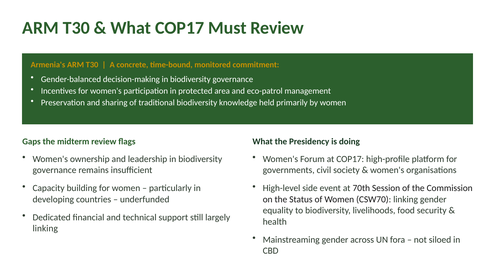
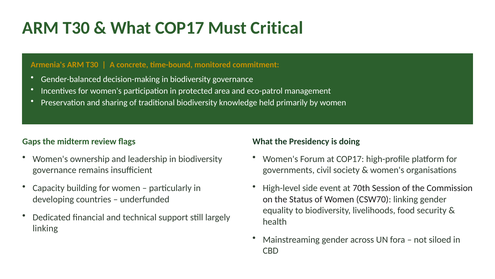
Must Review: Review -> Critical
